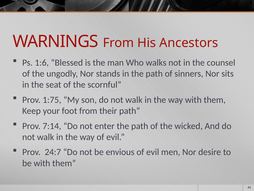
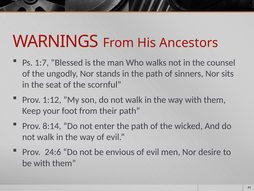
1:6: 1:6 -> 1:7
1:75: 1:75 -> 1:12
7:14: 7:14 -> 8:14
24:7: 24:7 -> 24:6
